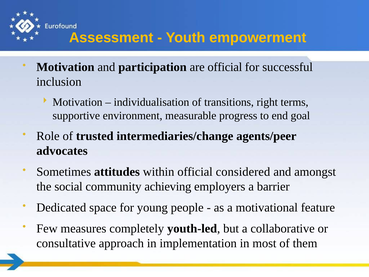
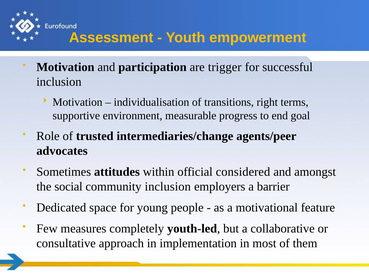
are official: official -> trigger
community achieving: achieving -> inclusion
